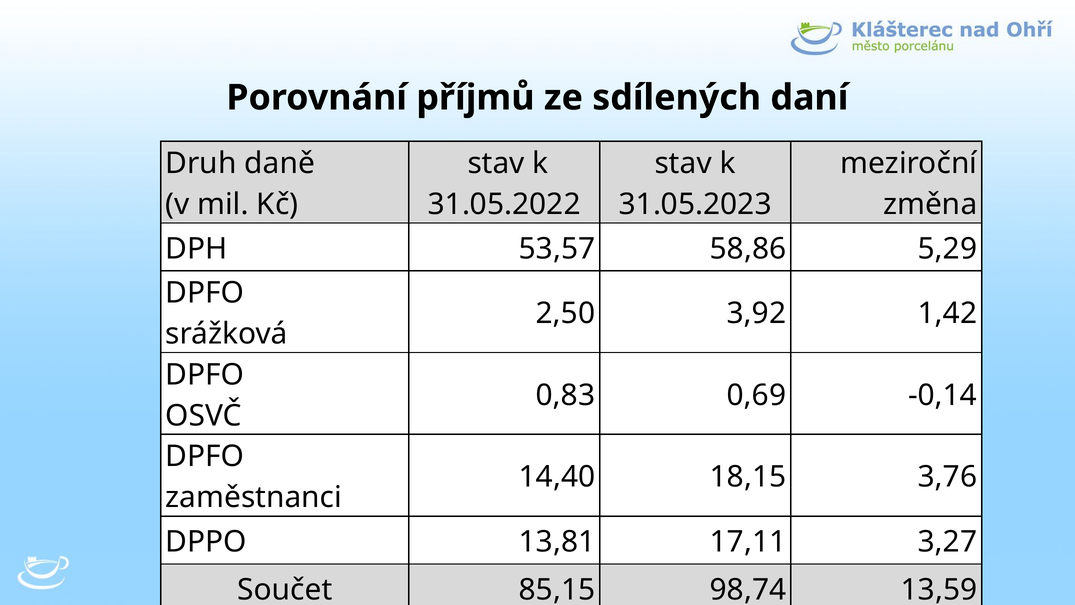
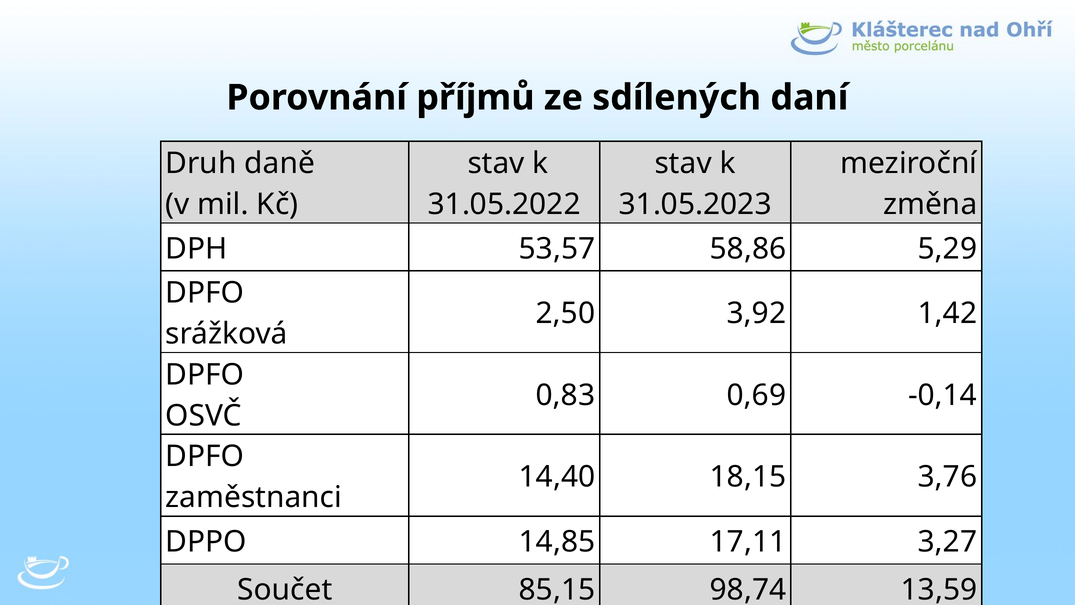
13,81: 13,81 -> 14,85
